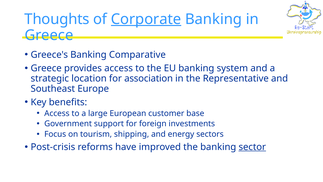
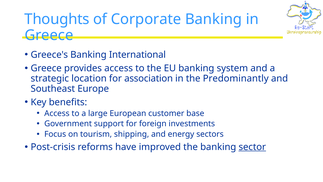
Corporate underline: present -> none
Comparative: Comparative -> International
Representative: Representative -> Predominantly
